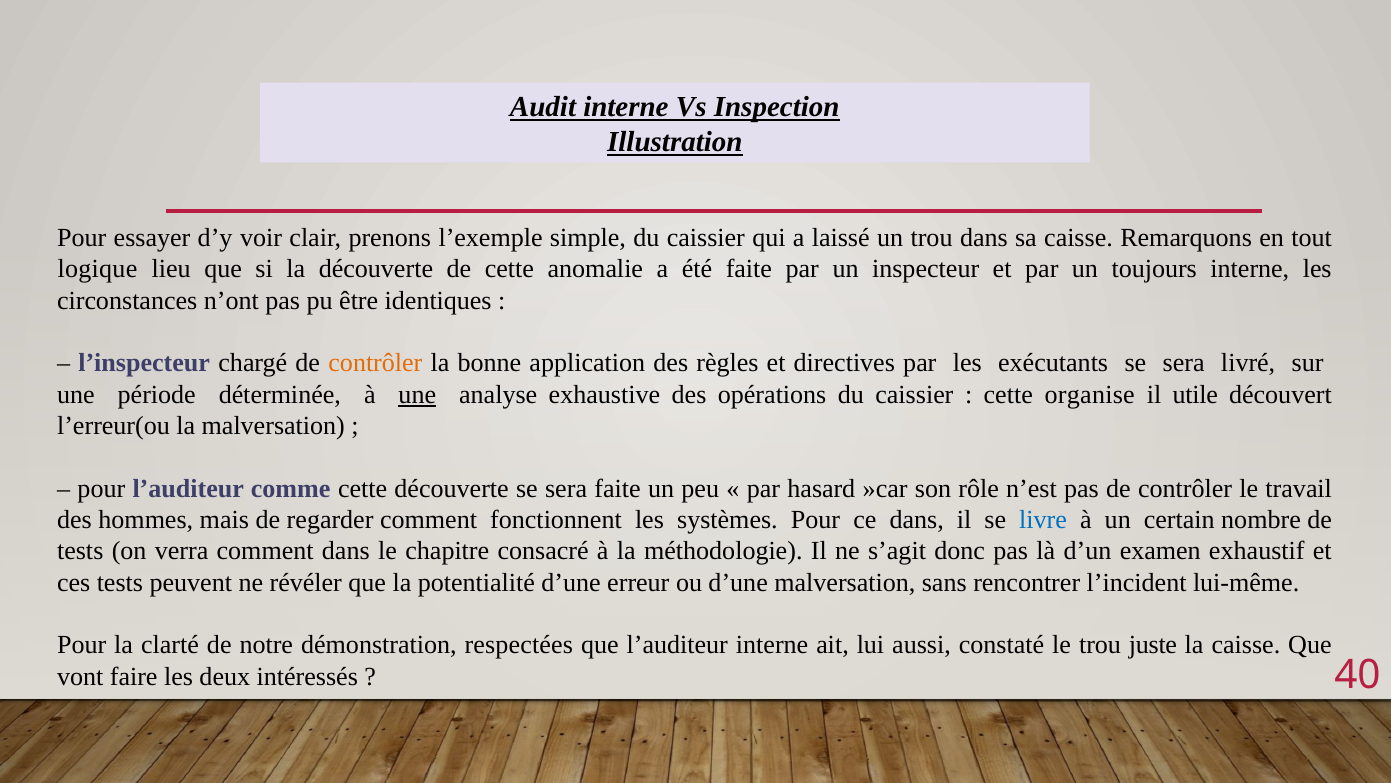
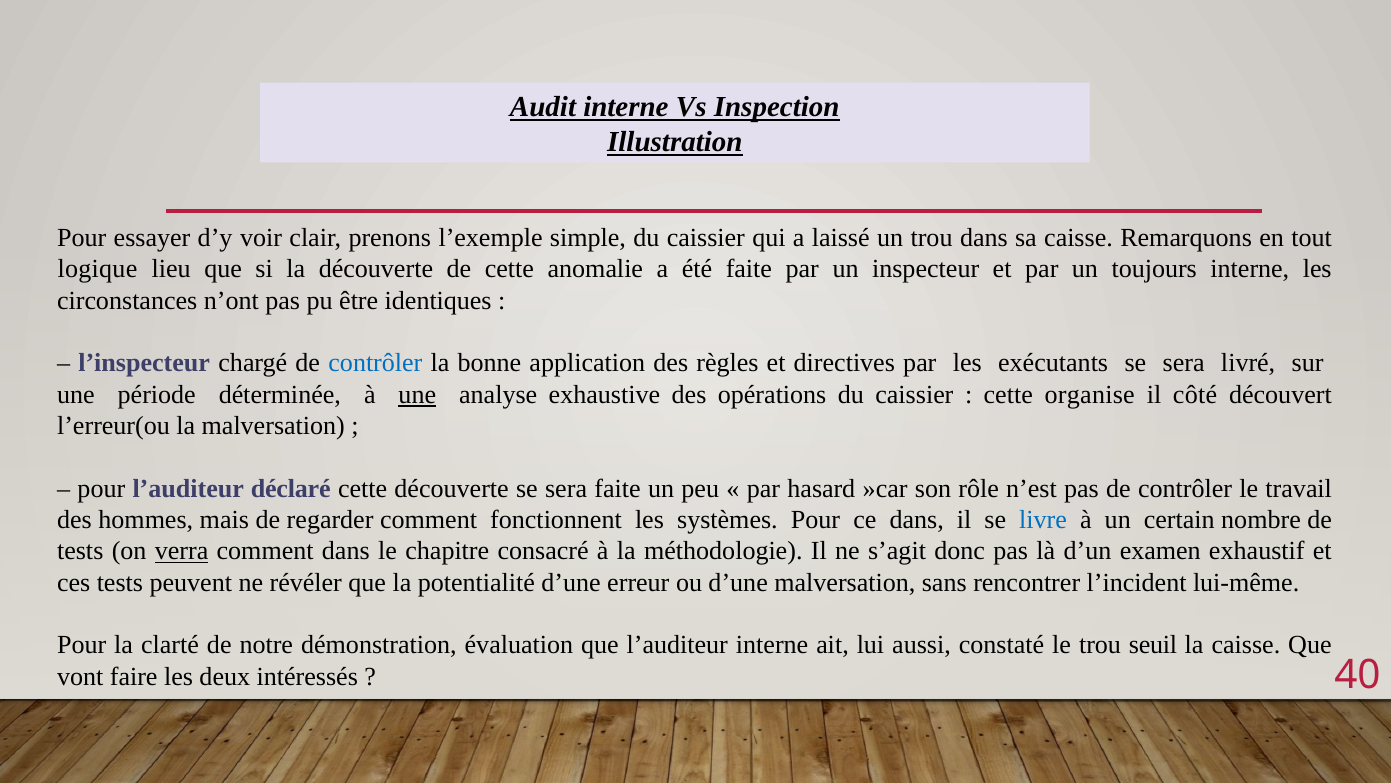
contrôler at (375, 363) colour: orange -> blue
utile: utile -> côté
comme: comme -> déclaré
verra underline: none -> present
respectées: respectées -> évaluation
juste: juste -> seuil
